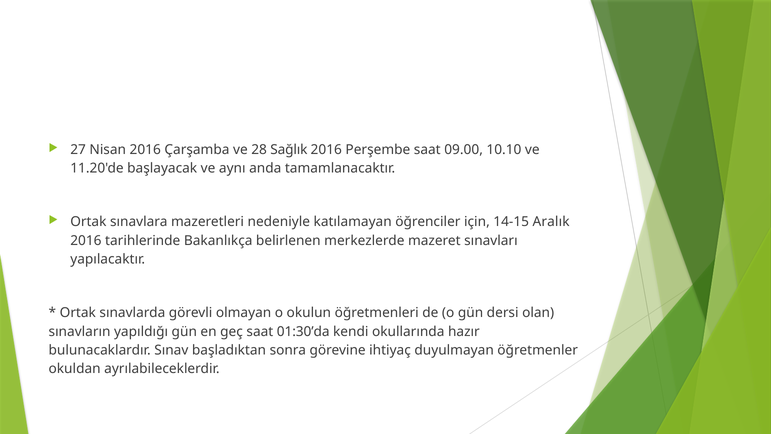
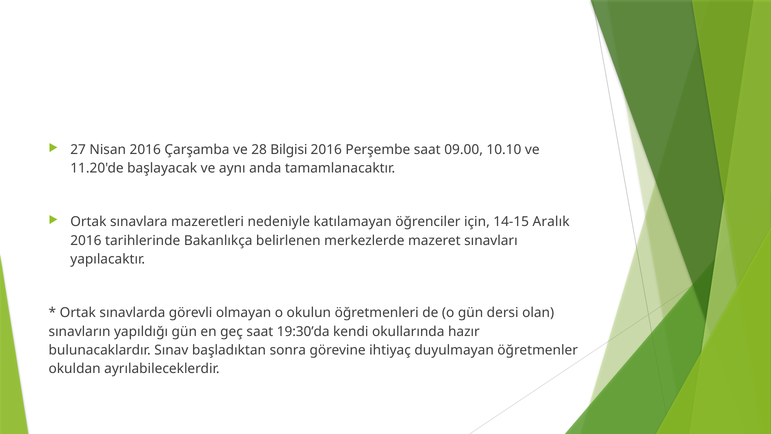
Sağlık: Sağlık -> Bilgisi
01:30’da: 01:30’da -> 19:30’da
